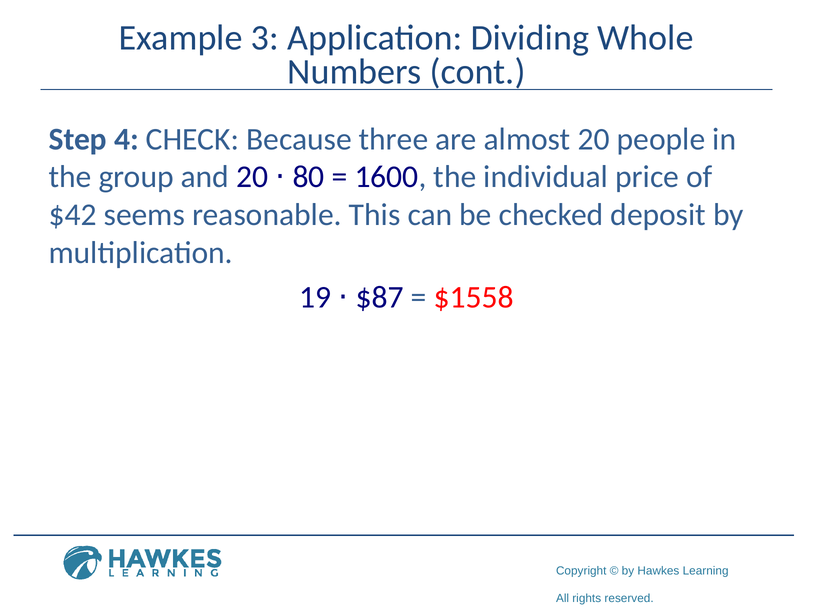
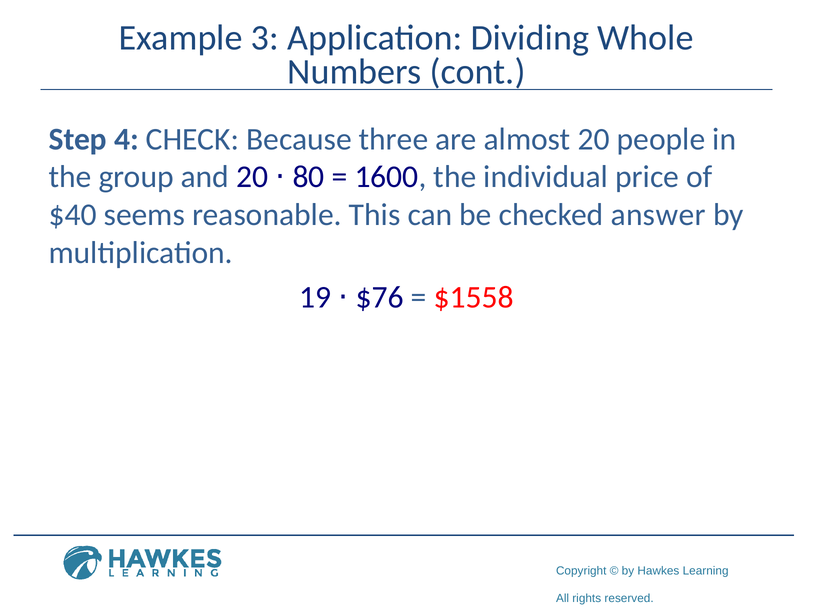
$42: $42 -> $40
deposit: deposit -> answer
$87: $87 -> $76
